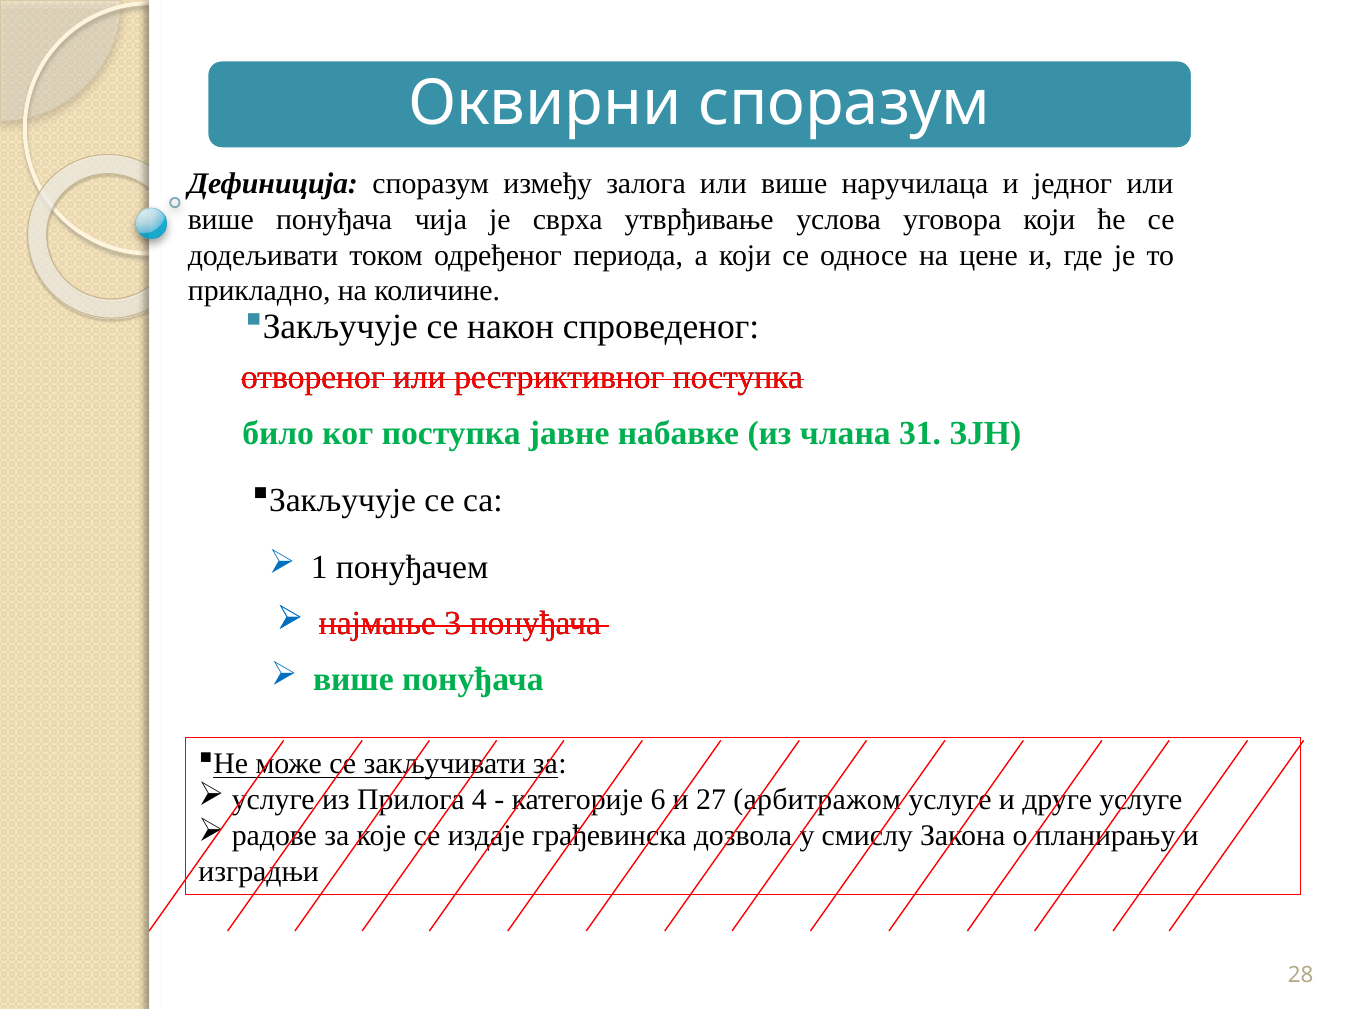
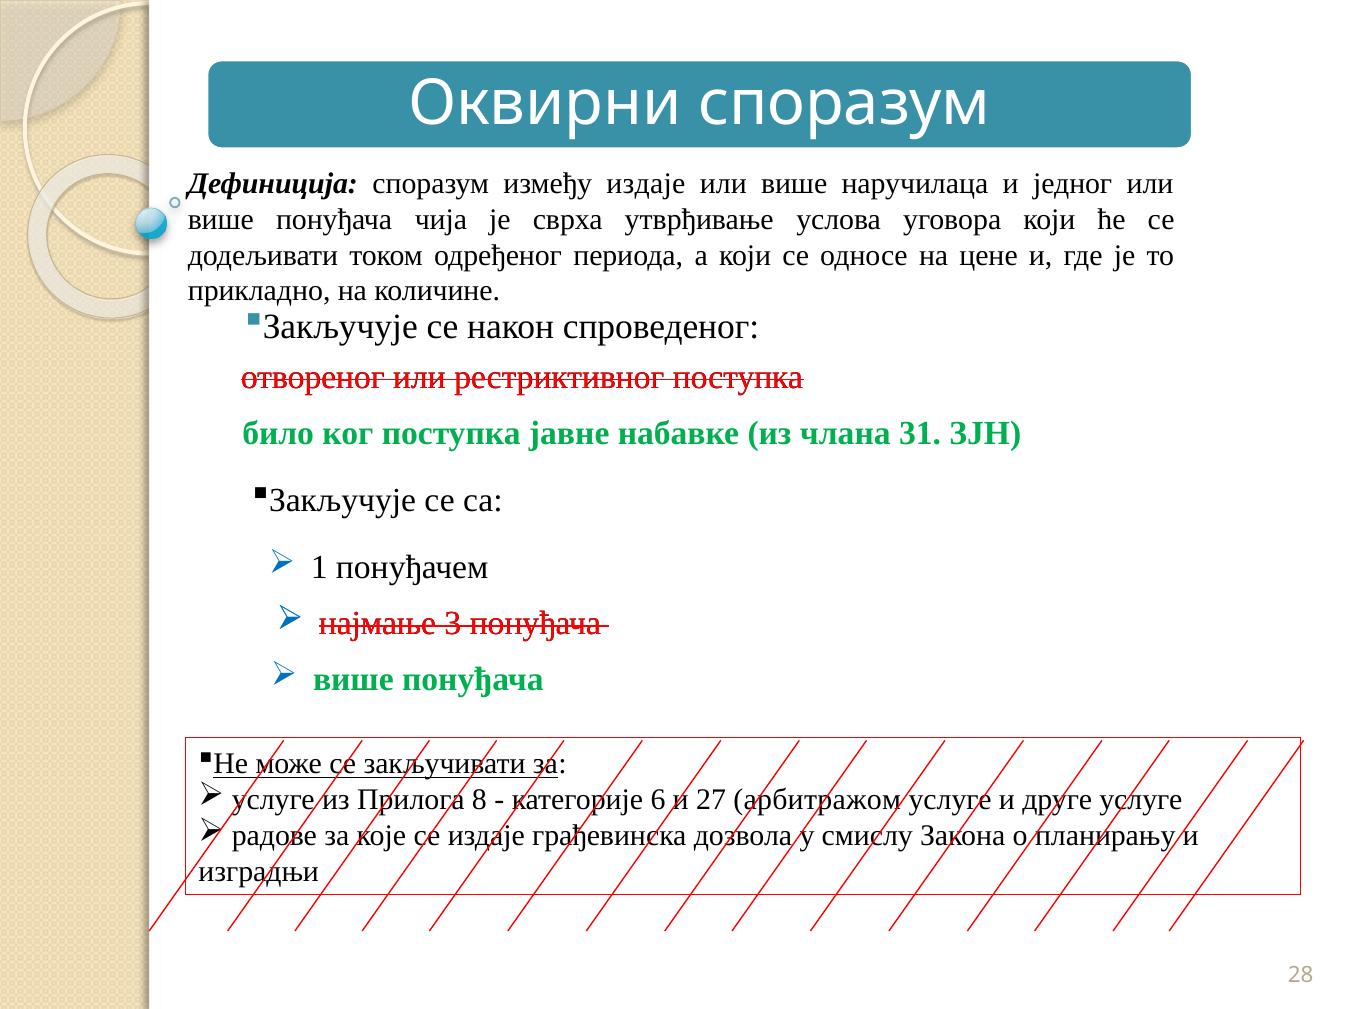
између залога: залога -> издаје
4: 4 -> 8
